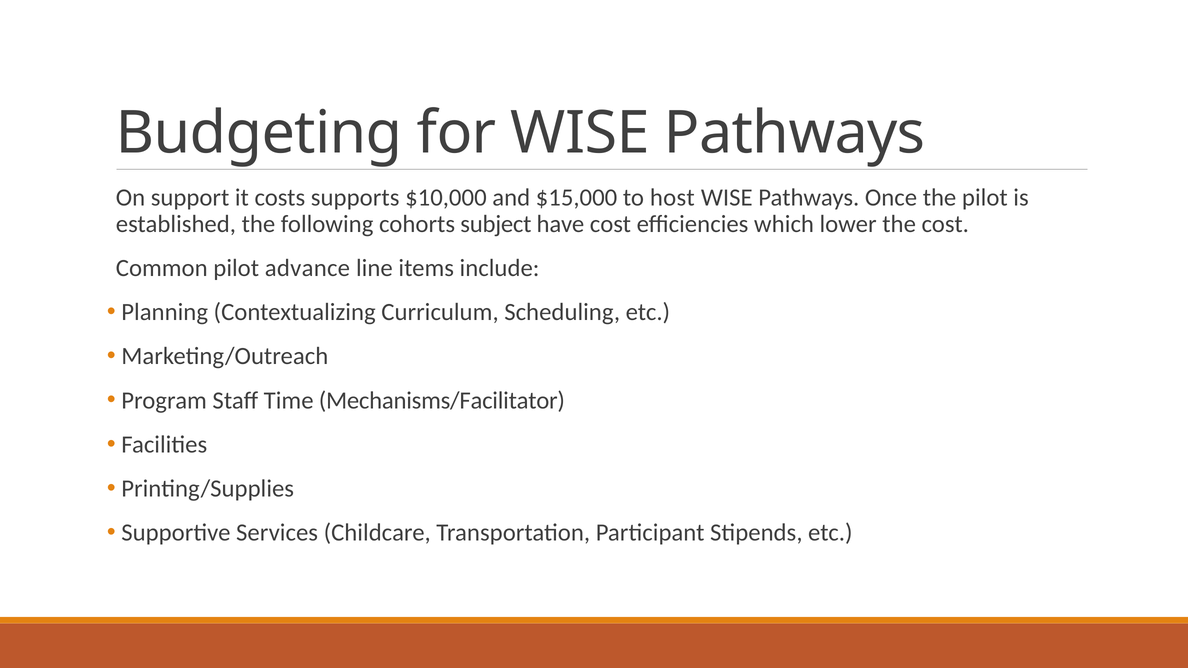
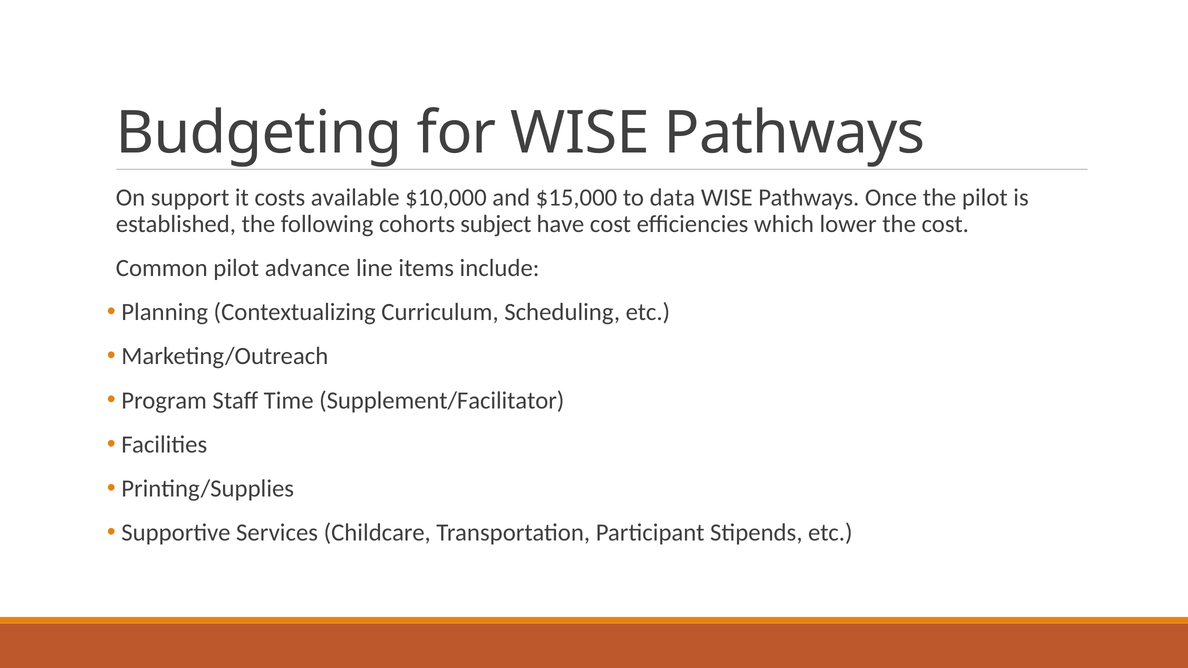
supports: supports -> available
host: host -> data
Mechanisms/Facilitator: Mechanisms/Facilitator -> Supplement/Facilitator
